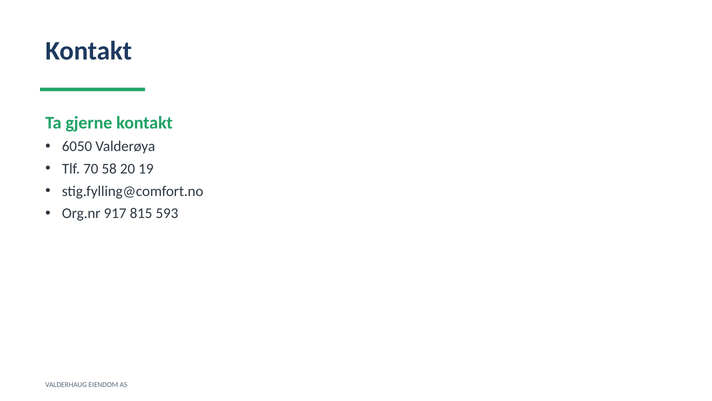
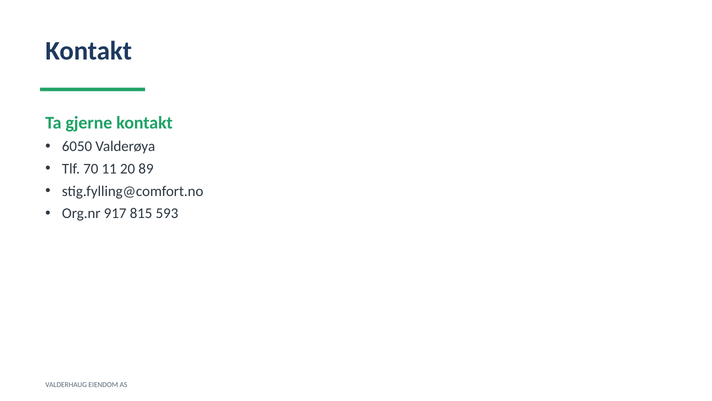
58: 58 -> 11
19: 19 -> 89
